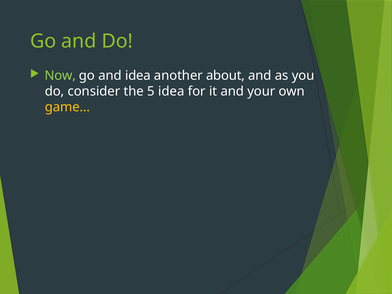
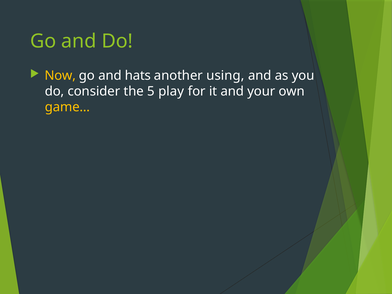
Now colour: light green -> yellow
and idea: idea -> hats
about: about -> using
5 idea: idea -> play
